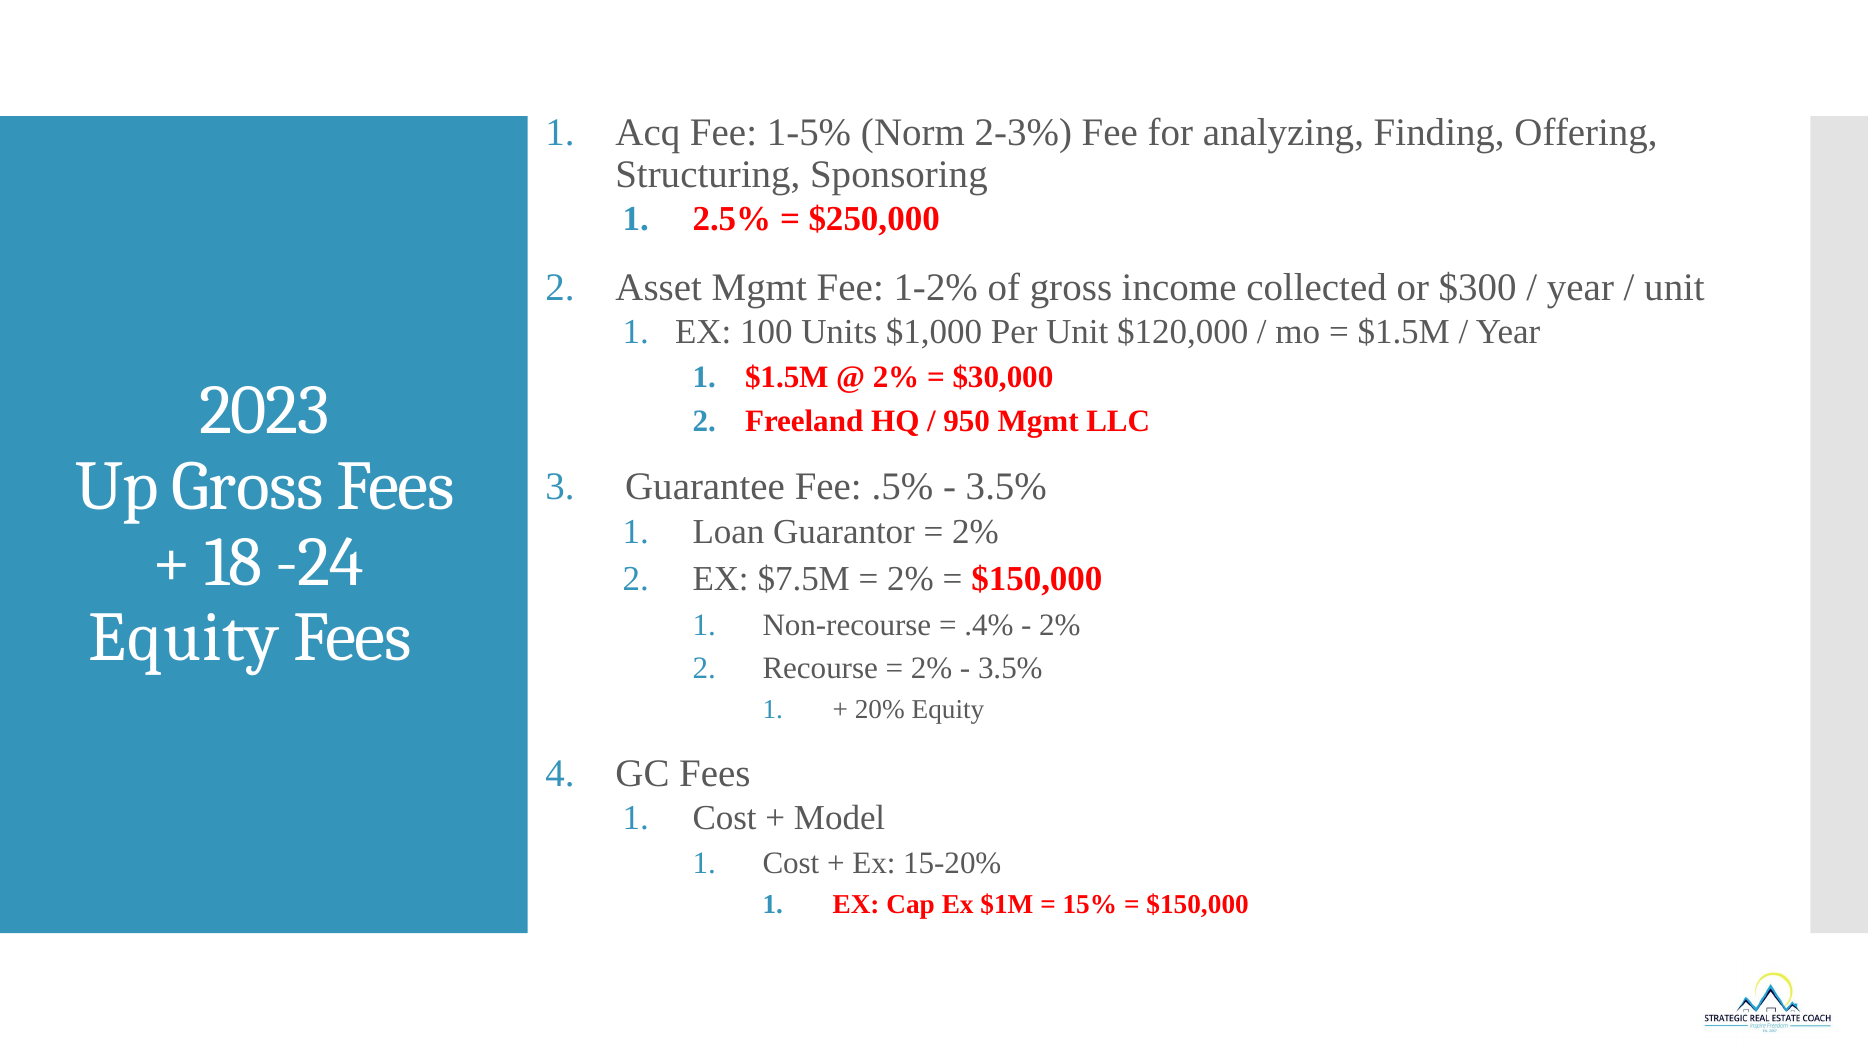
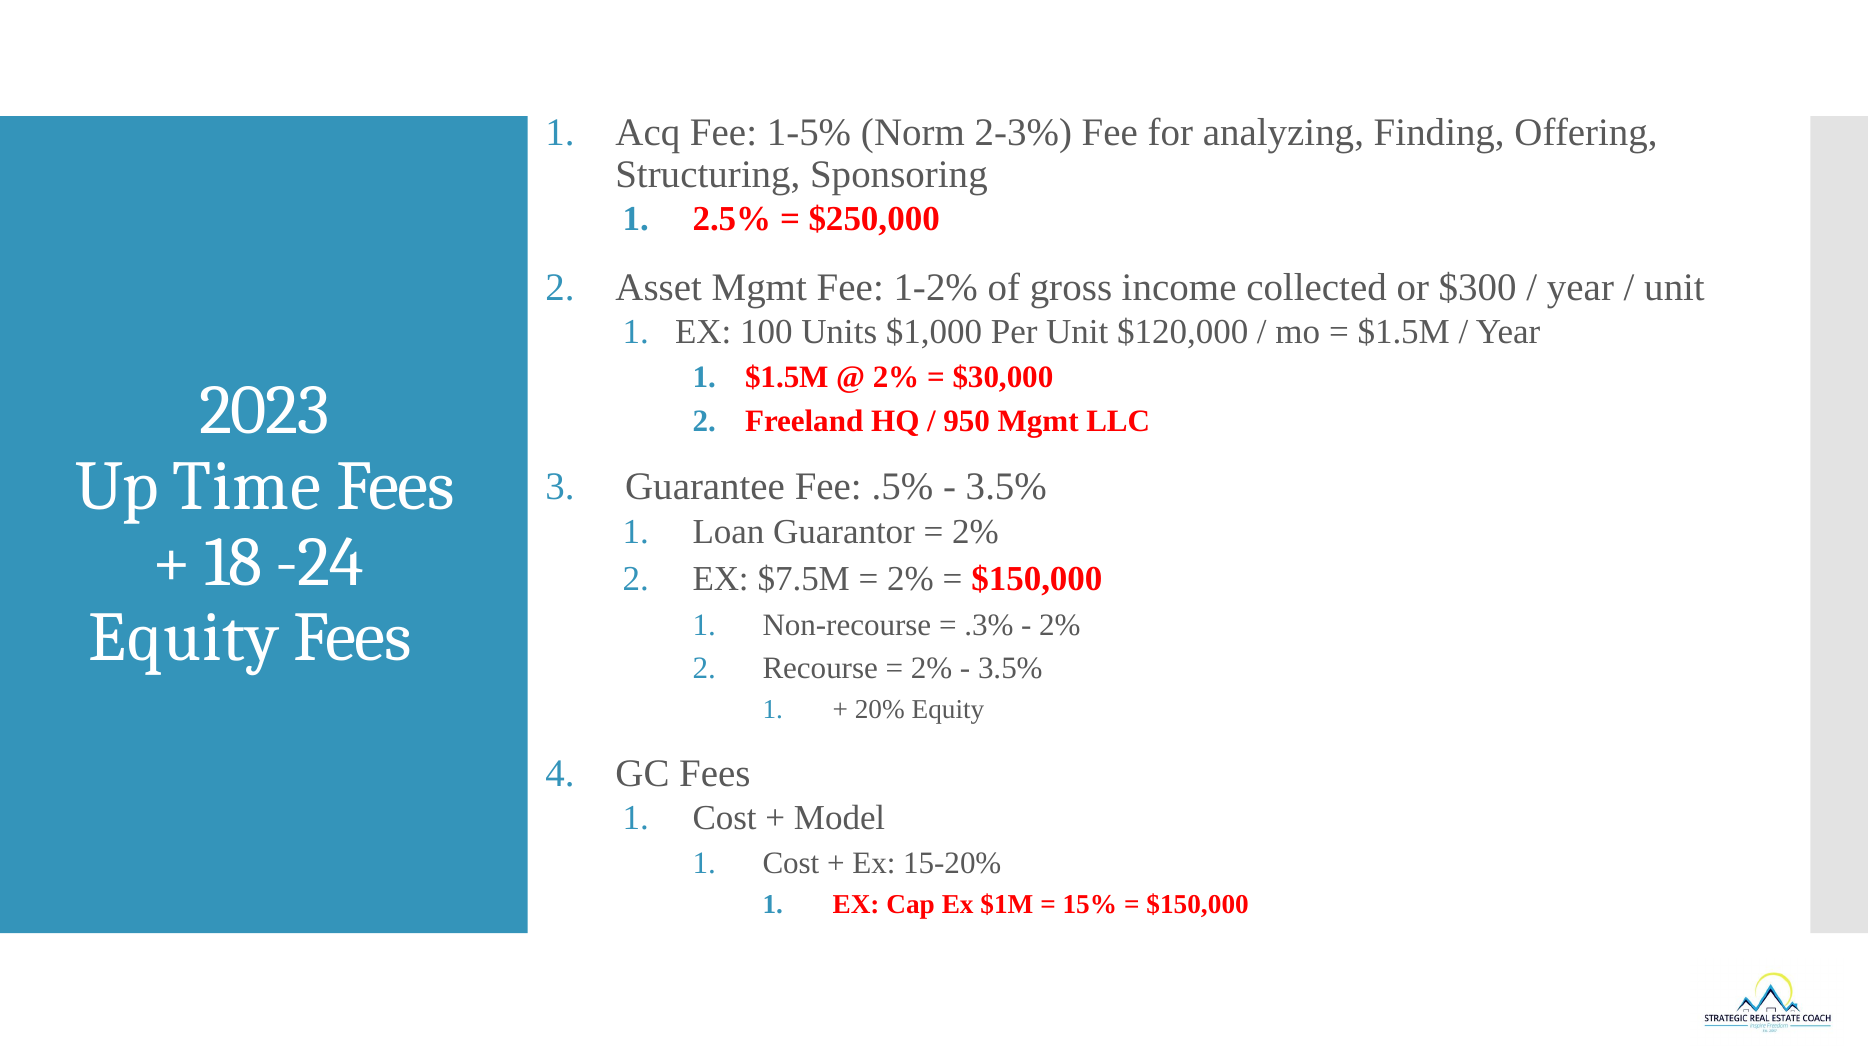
Up Gross: Gross -> Time
.4%: .4% -> .3%
